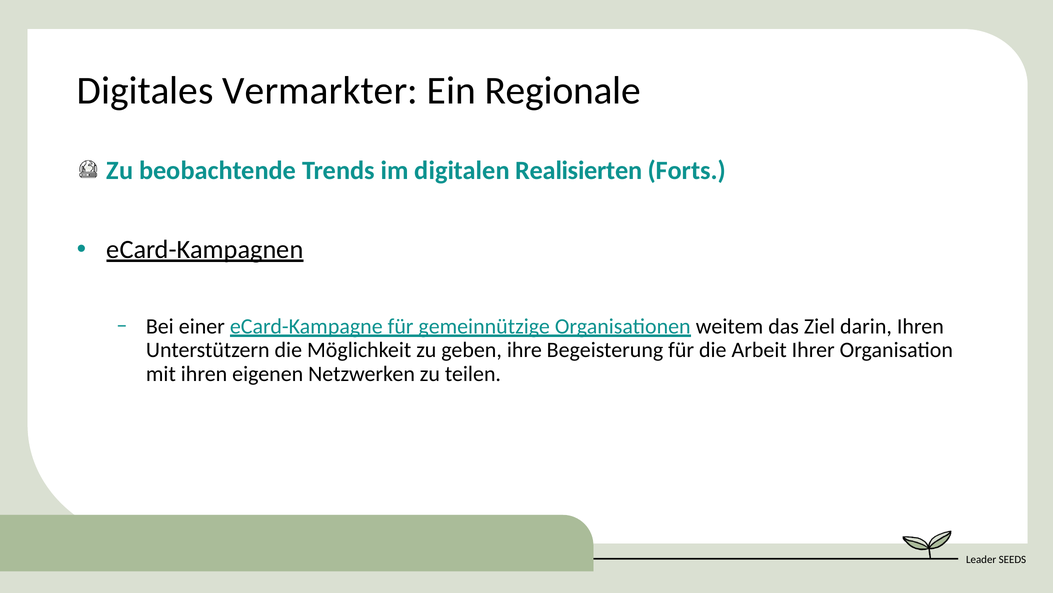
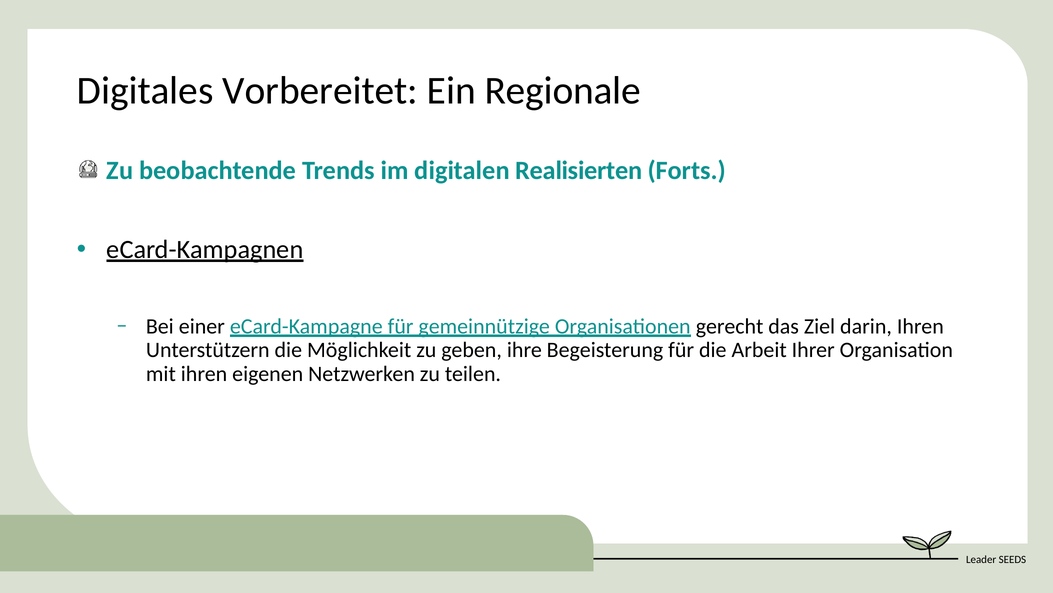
Vermarkter: Vermarkter -> Vorbereitet
weitem: weitem -> gerecht
